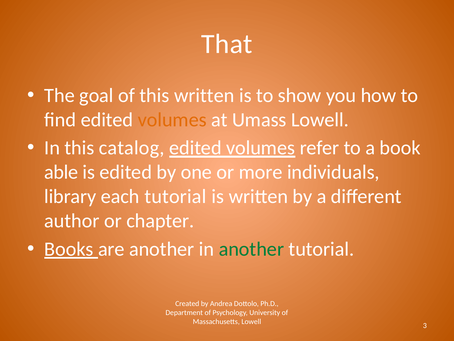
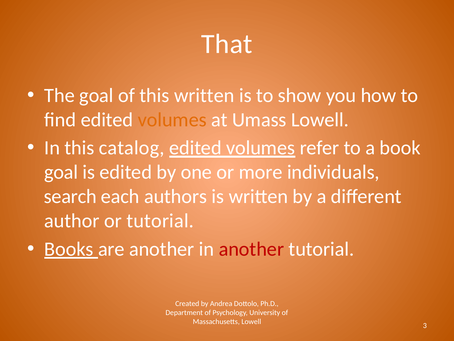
able at (61, 172): able -> goal
library: library -> search
each tutorial: tutorial -> authors
or chapter: chapter -> tutorial
another at (251, 249) colour: green -> red
